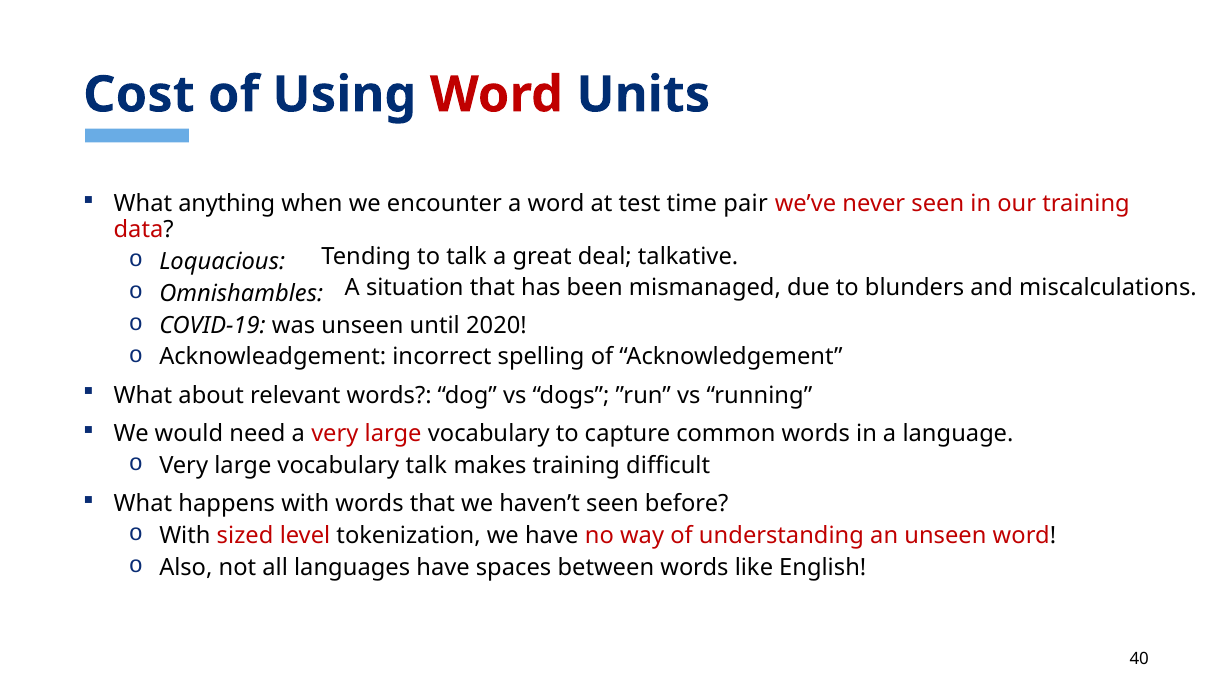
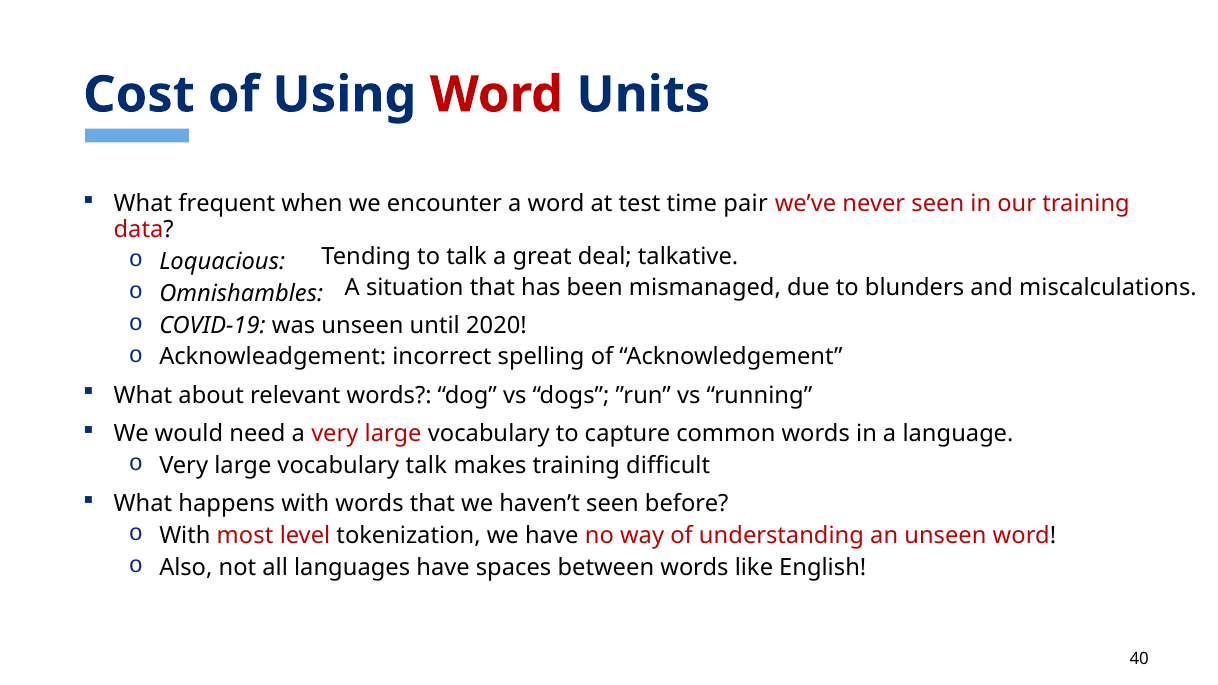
anything: anything -> frequent
sized: sized -> most
